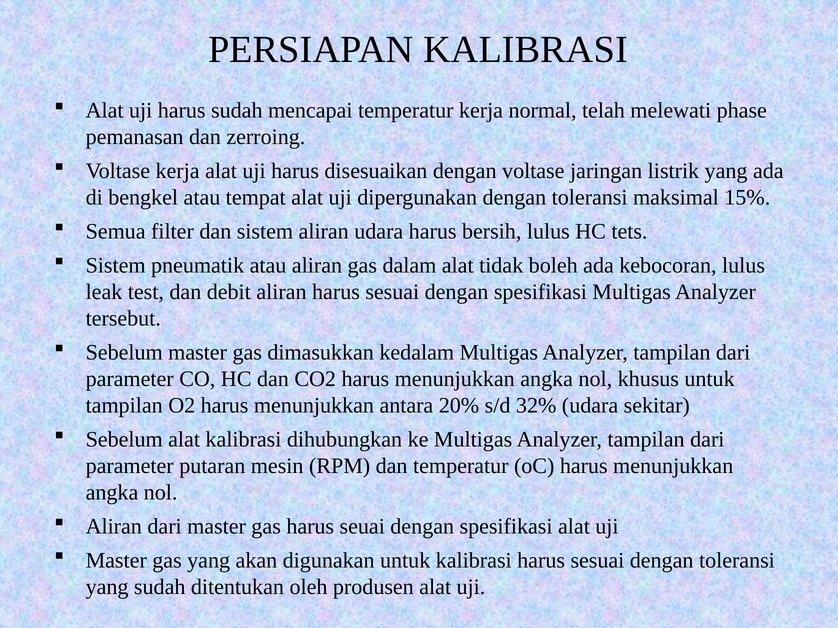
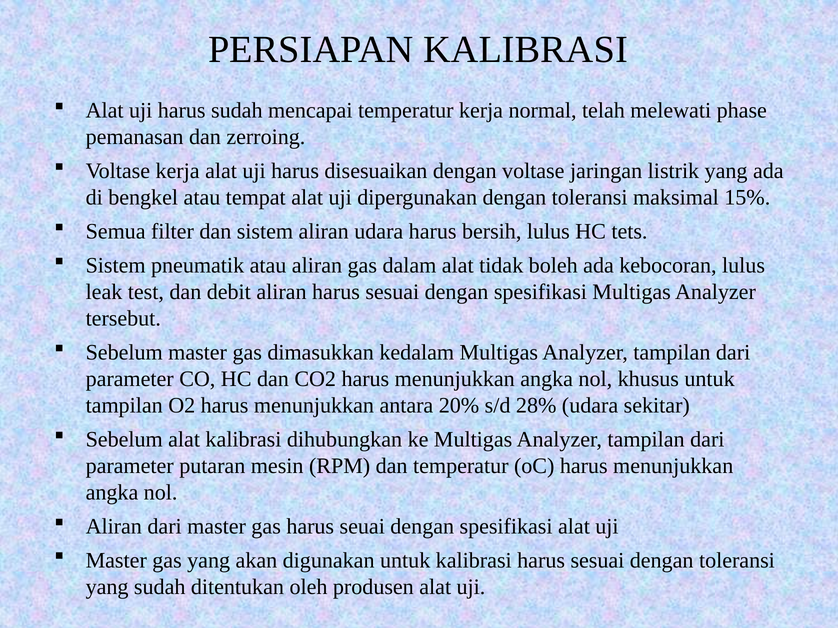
32%: 32% -> 28%
